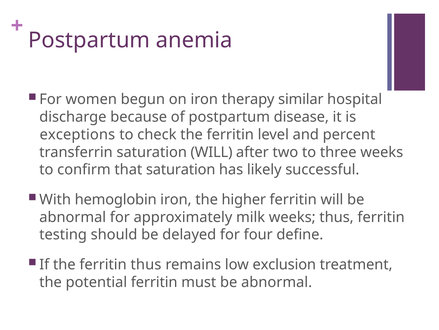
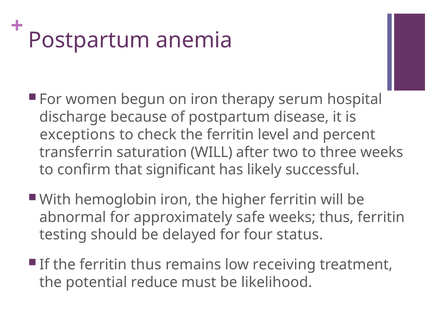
similar: similar -> serum
that saturation: saturation -> significant
milk: milk -> safe
define: define -> status
exclusion: exclusion -> receiving
potential ferritin: ferritin -> reduce
must be abnormal: abnormal -> likelihood
